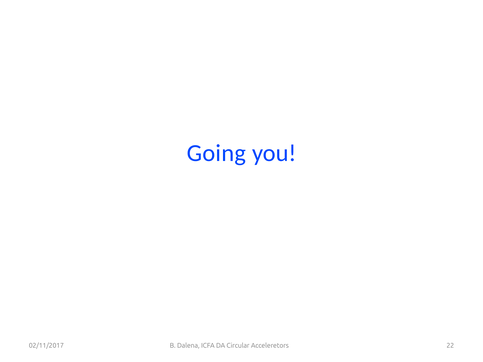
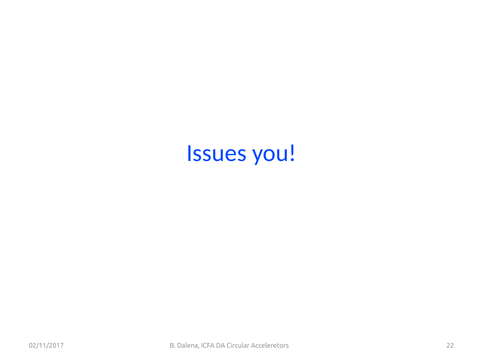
Going: Going -> Issues
